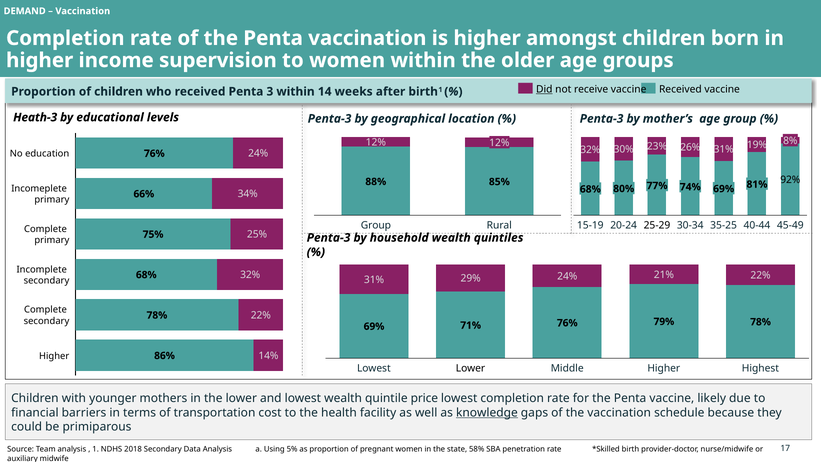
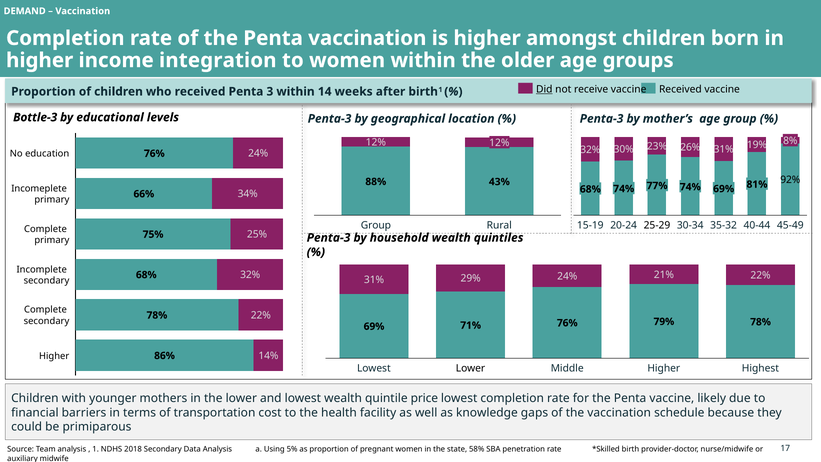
supervision: supervision -> integration
Heath-3: Heath-3 -> Bottle-3
85%: 85% -> 43%
80% at (624, 189): 80% -> 74%
35-25: 35-25 -> 35-32
knowledge underline: present -> none
